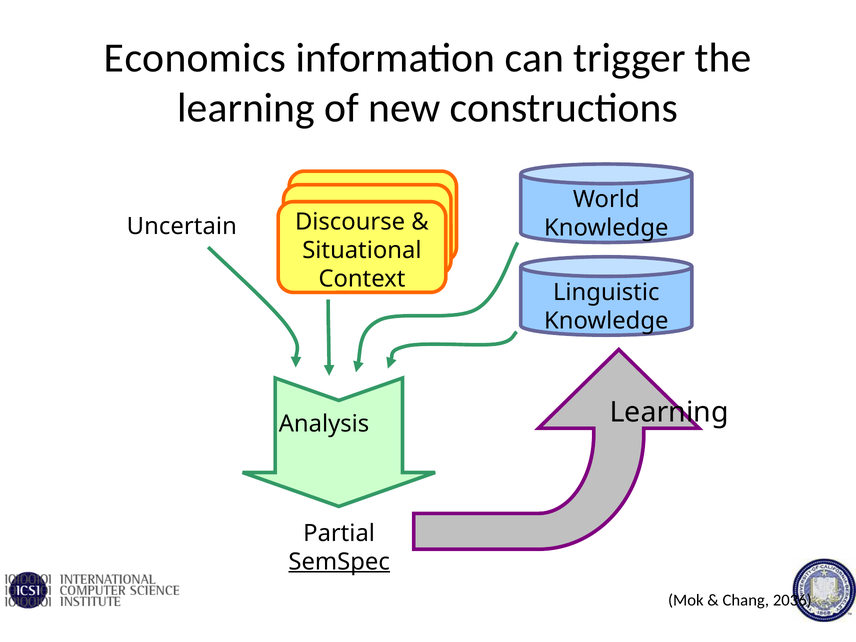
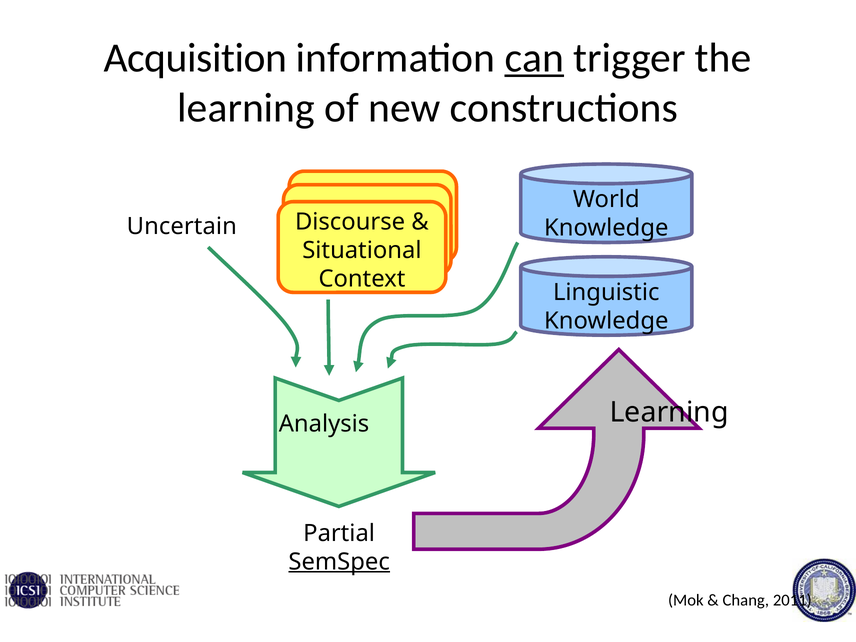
Economics: Economics -> Acquisition
can underline: none -> present
2036: 2036 -> 2011
